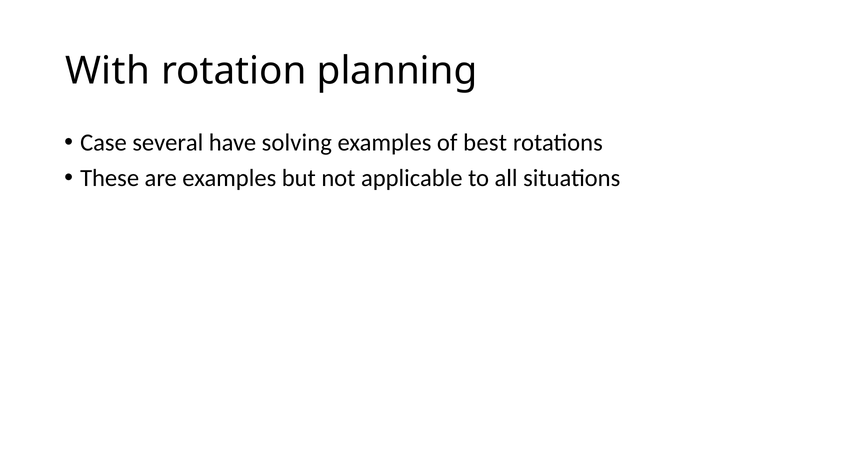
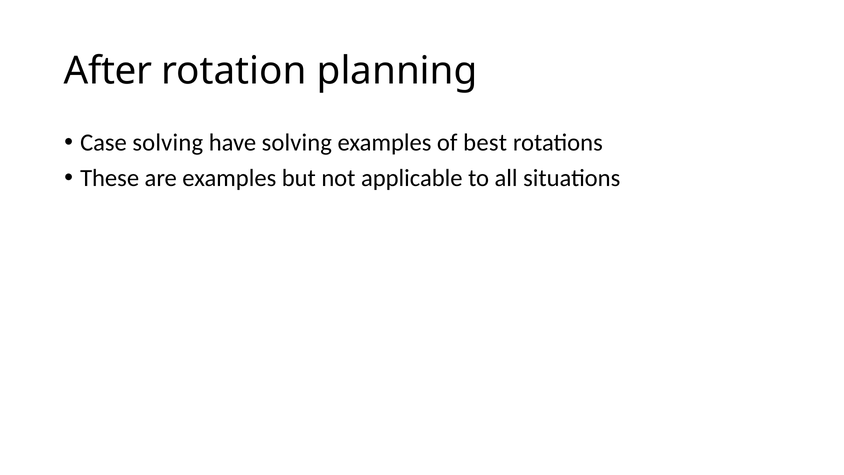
With: With -> After
Case several: several -> solving
